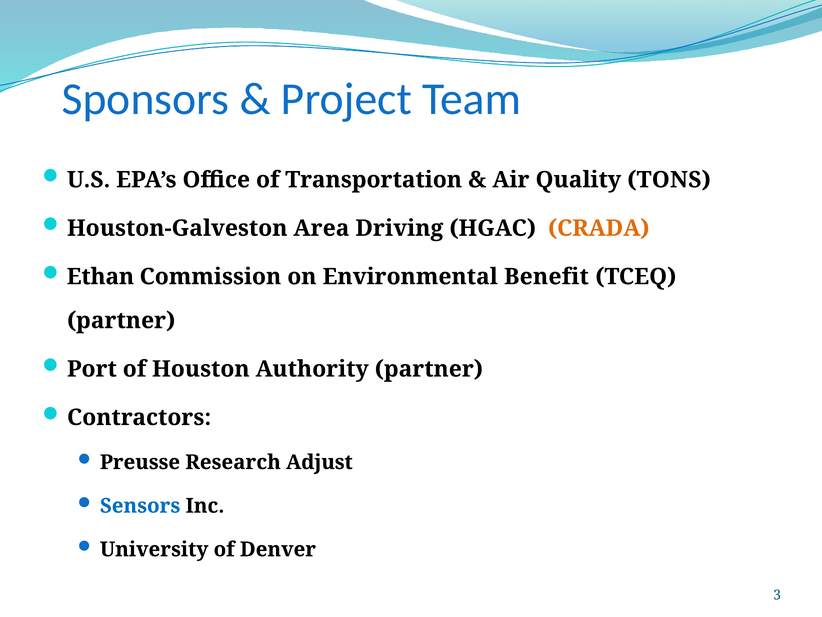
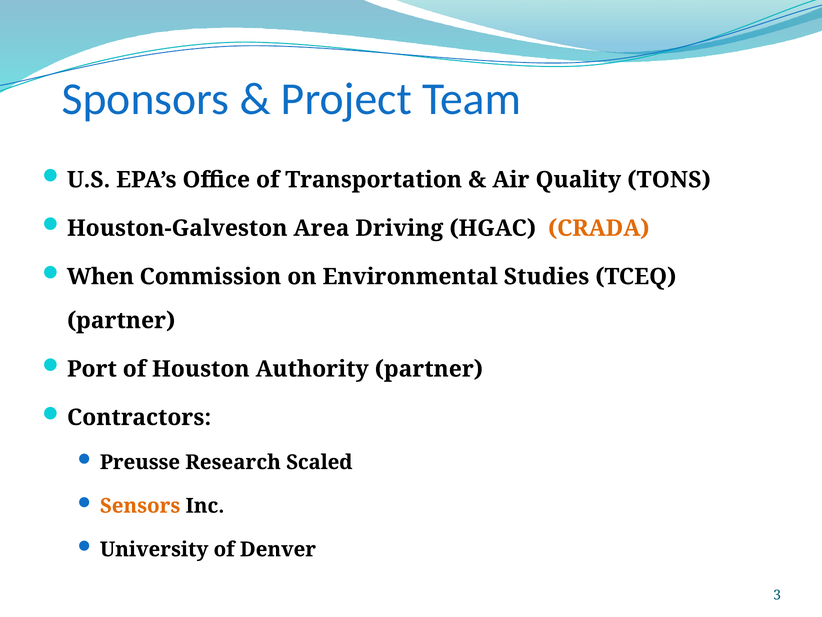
Ethan: Ethan -> When
Benefit: Benefit -> Studies
Adjust: Adjust -> Scaled
Sensors colour: blue -> orange
